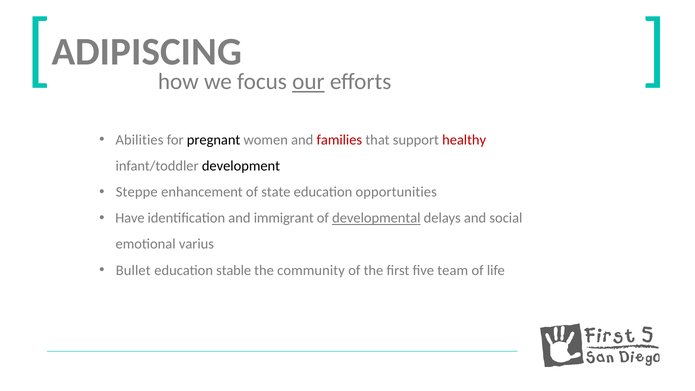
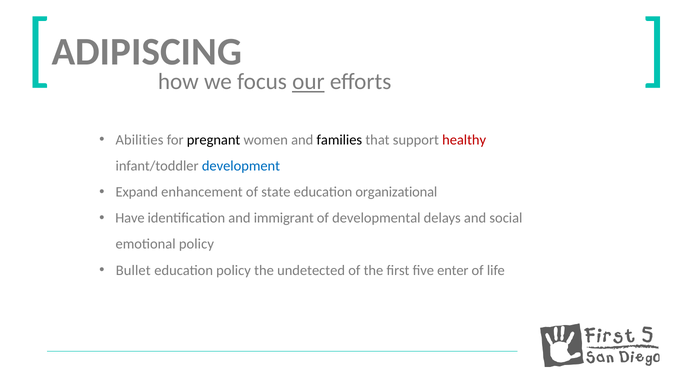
families colour: red -> black
development colour: black -> blue
Steppe: Steppe -> Expand
opportunities: opportunities -> organizational
developmental underline: present -> none
emotional varius: varius -> policy
education stable: stable -> policy
community: community -> undetected
team: team -> enter
